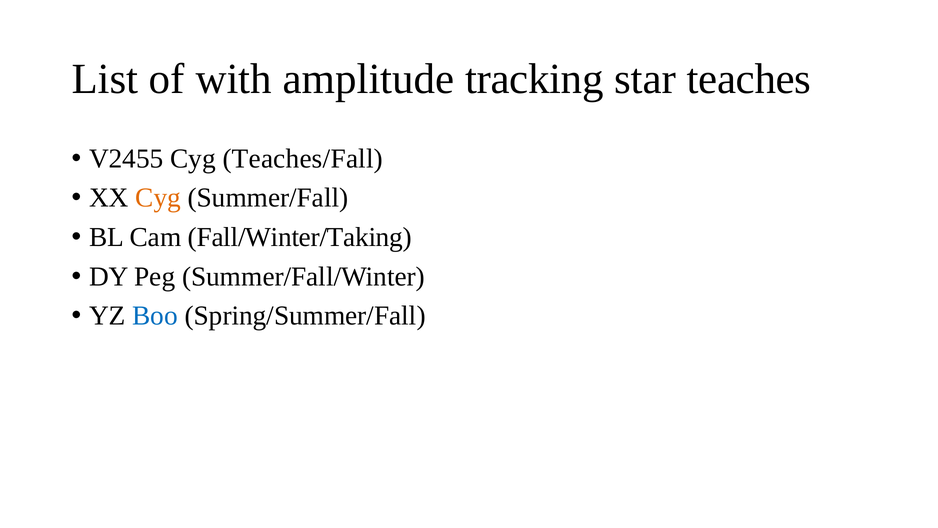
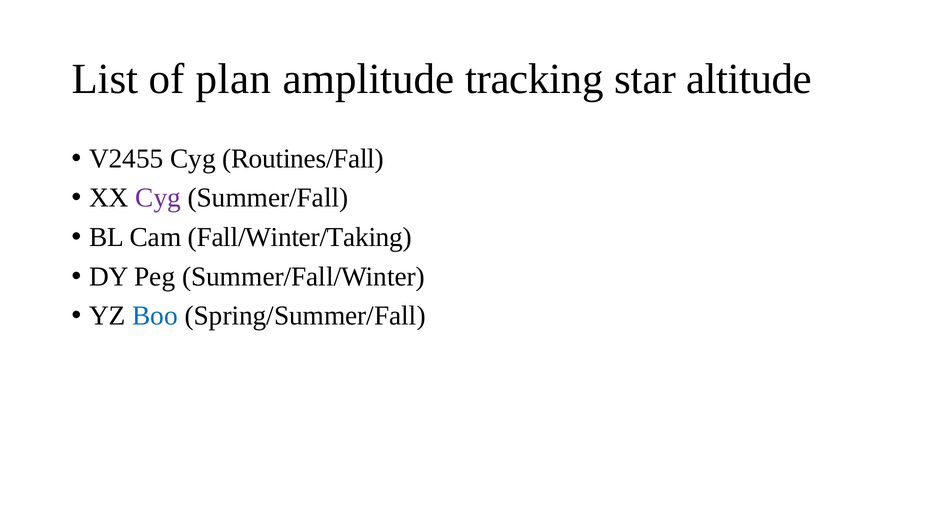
with: with -> plan
teaches: teaches -> altitude
Teaches/Fall: Teaches/Fall -> Routines/Fall
Cyg at (158, 198) colour: orange -> purple
